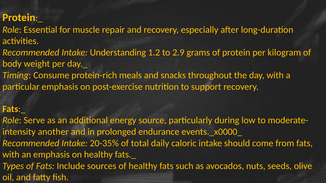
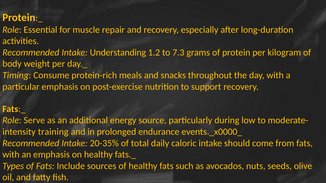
2.9: 2.9 -> 7.3
another: another -> training
